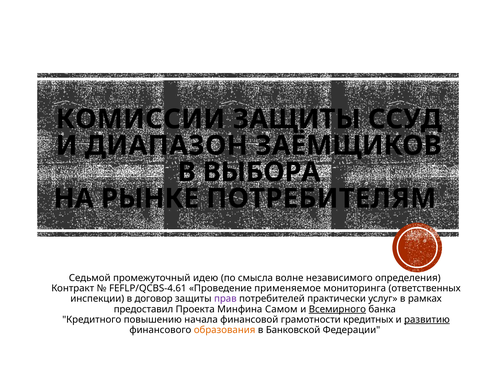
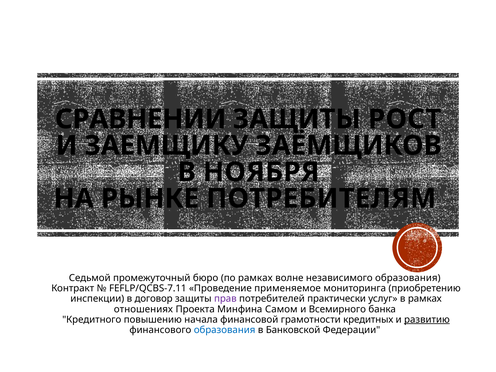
КОМИССИИ: КОМИССИИ -> СРАВНЕНИИ
ССУД: ССУД -> РОСТ
ДИАПАЗОН: ДИАПАЗОН -> ЗАЕМЩИКУ
ВЫБОРА: ВЫБОРА -> НОЯБРЯ
идею: идею -> бюро
по смысла: смысла -> рамках
независимого определения: определения -> образования
FEFLP/QCBS-4.61: FEFLP/QCBS-4.61 -> FEFLP/QCBS-7.11
ответственных: ответственных -> приобретению
предоставил: предоставил -> отношениях
Всемирного underline: present -> none
образования at (225, 330) colour: orange -> blue
